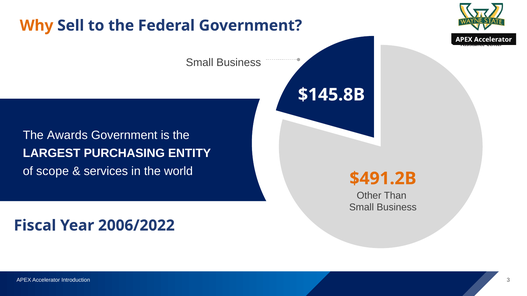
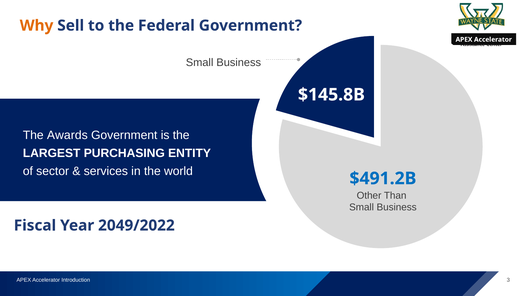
scope: scope -> sector
$491.2B colour: orange -> blue
2006/2022: 2006/2022 -> 2049/2022
